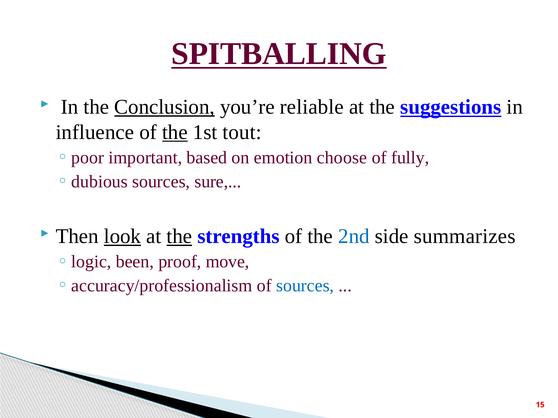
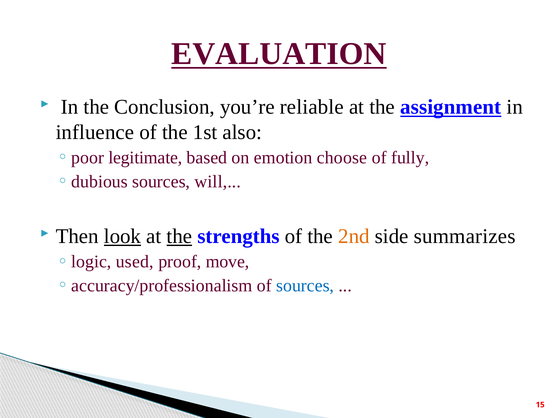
SPITBALLING: SPITBALLING -> EVALUATION
Conclusion underline: present -> none
suggestions: suggestions -> assignment
the at (175, 132) underline: present -> none
tout: tout -> also
important: important -> legitimate
sure: sure -> will
2nd colour: blue -> orange
been: been -> used
